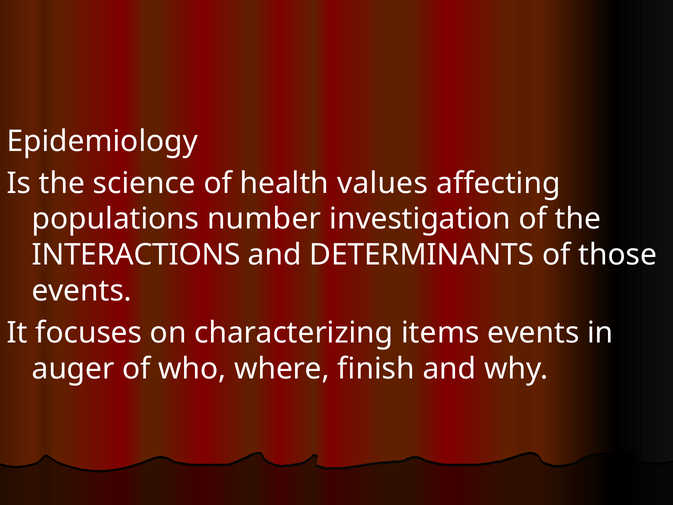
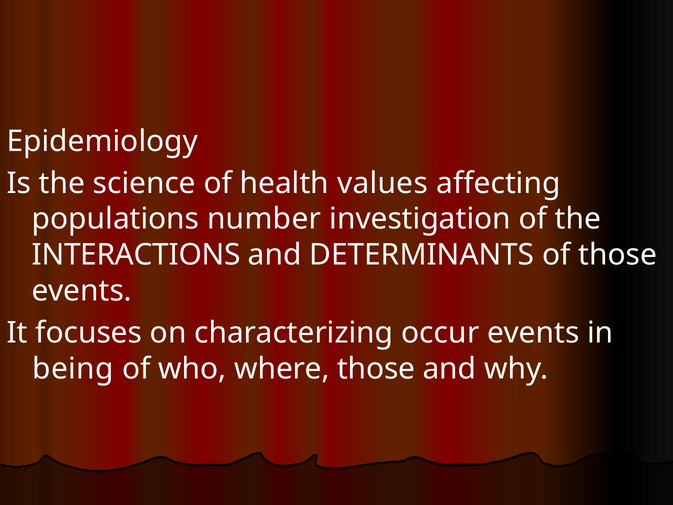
items: items -> occur
auger: auger -> being
where finish: finish -> those
